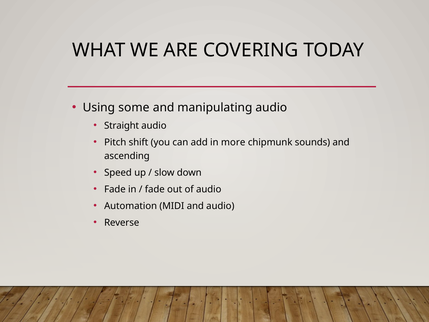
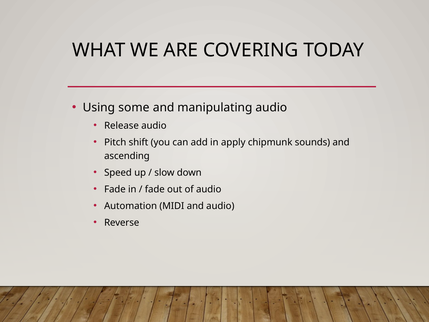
Straight: Straight -> Release
more: more -> apply
